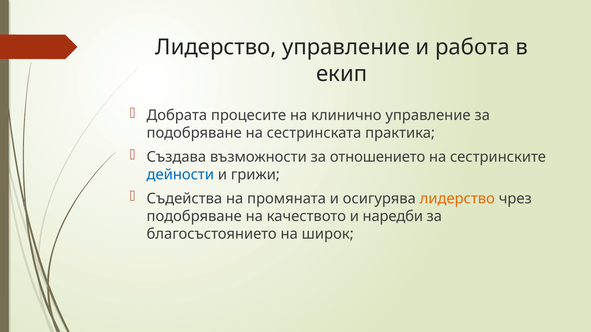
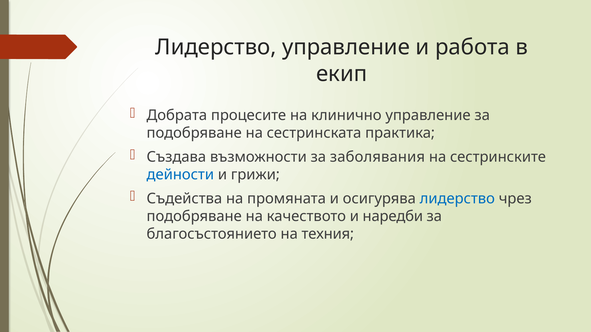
отношението: отношението -> заболявания
лидерство at (457, 199) colour: orange -> blue
широк: широк -> техния
